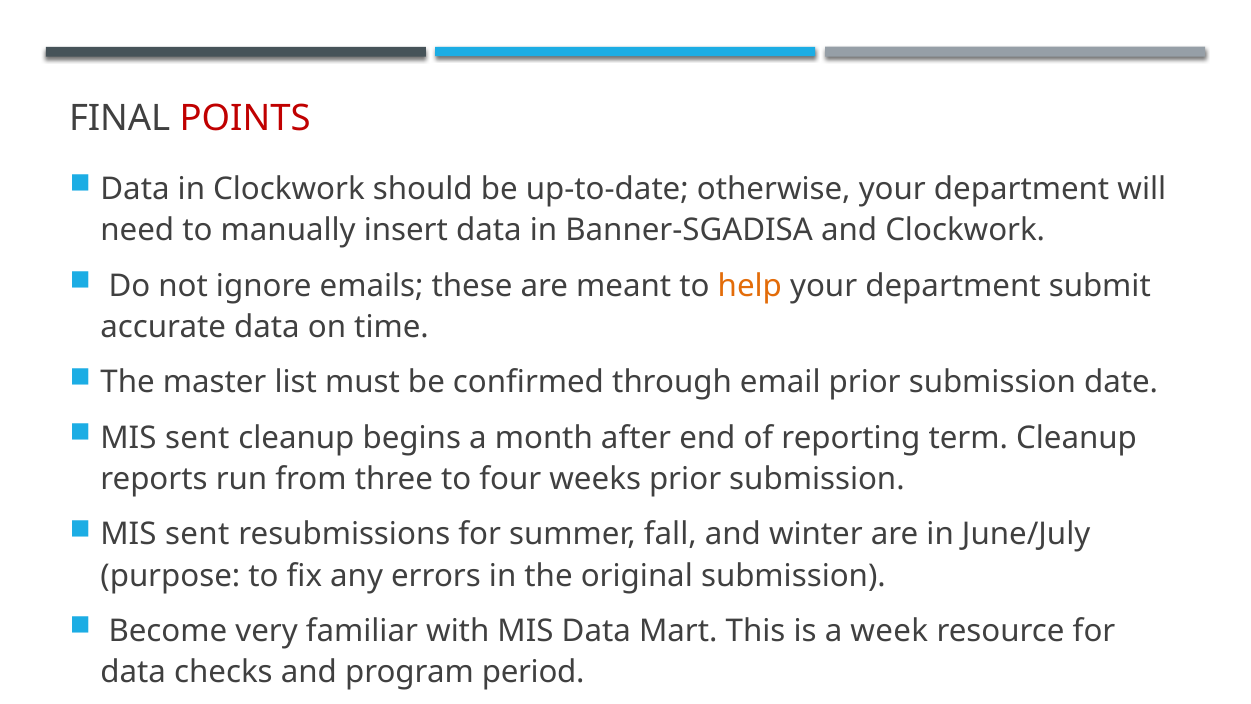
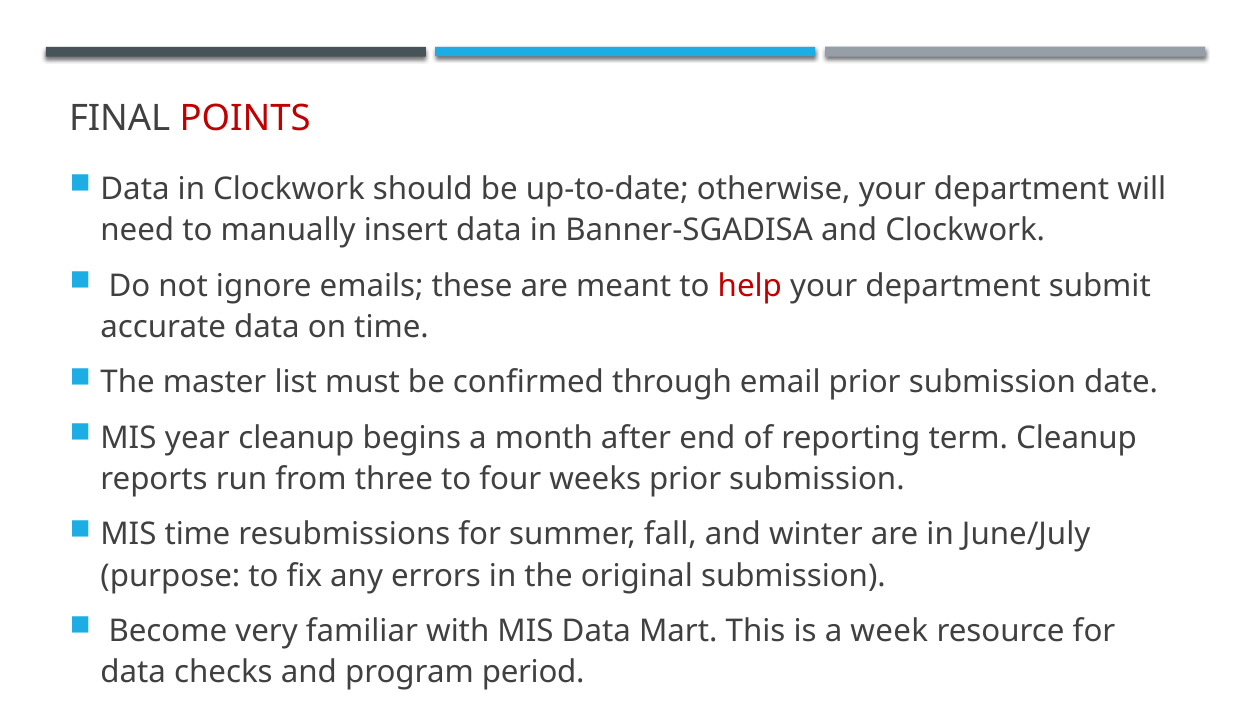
help colour: orange -> red
sent at (197, 438): sent -> year
sent at (197, 534): sent -> time
